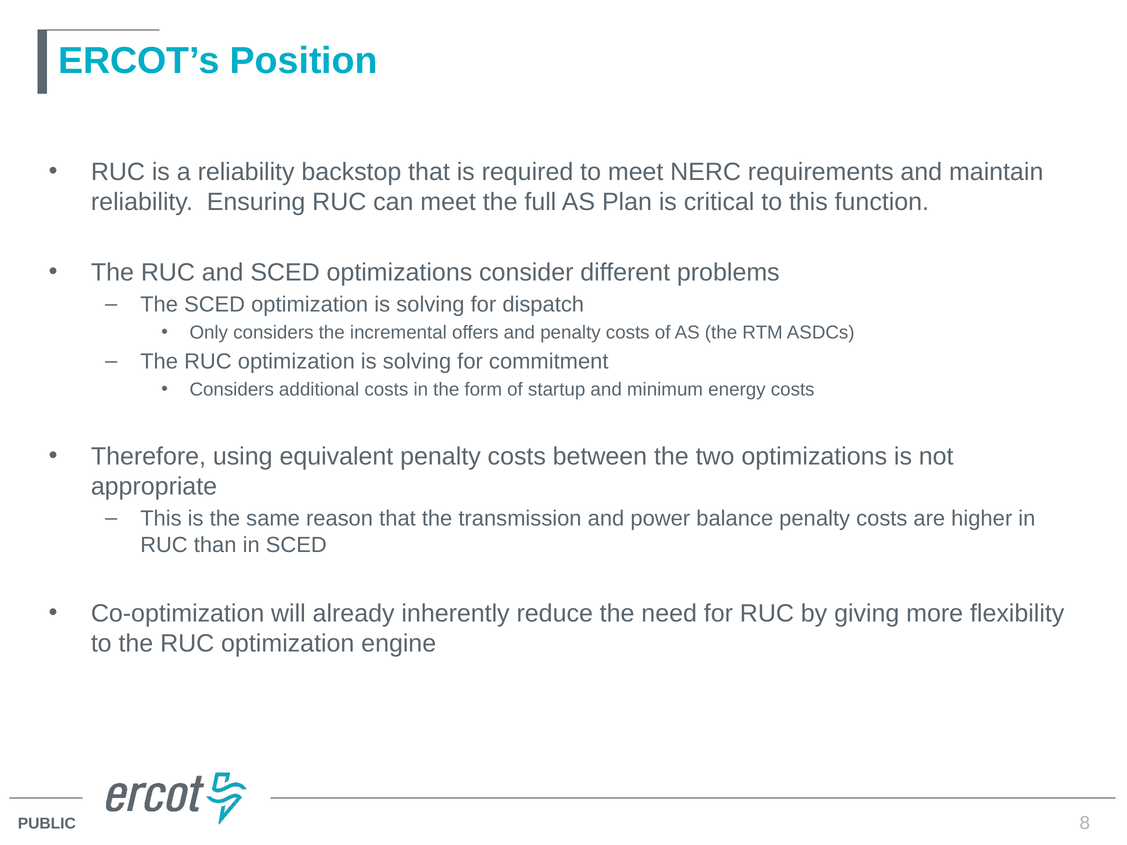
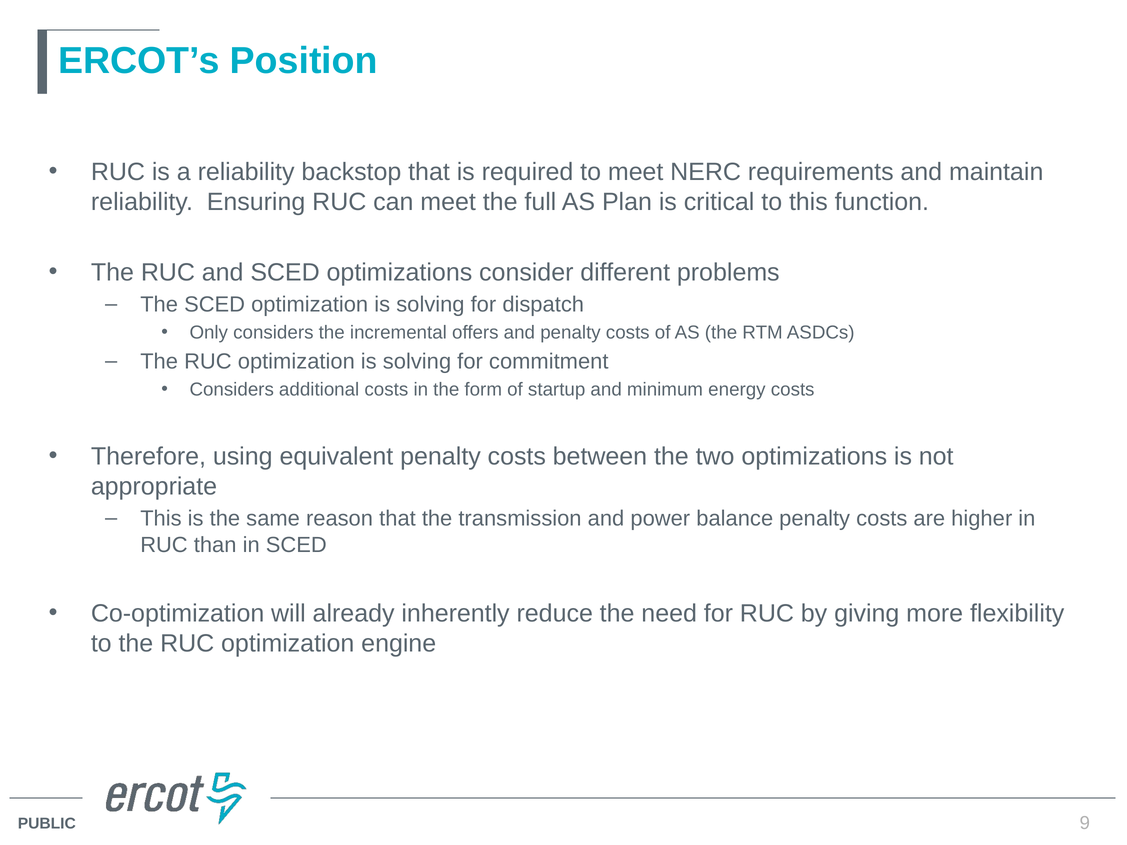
8: 8 -> 9
